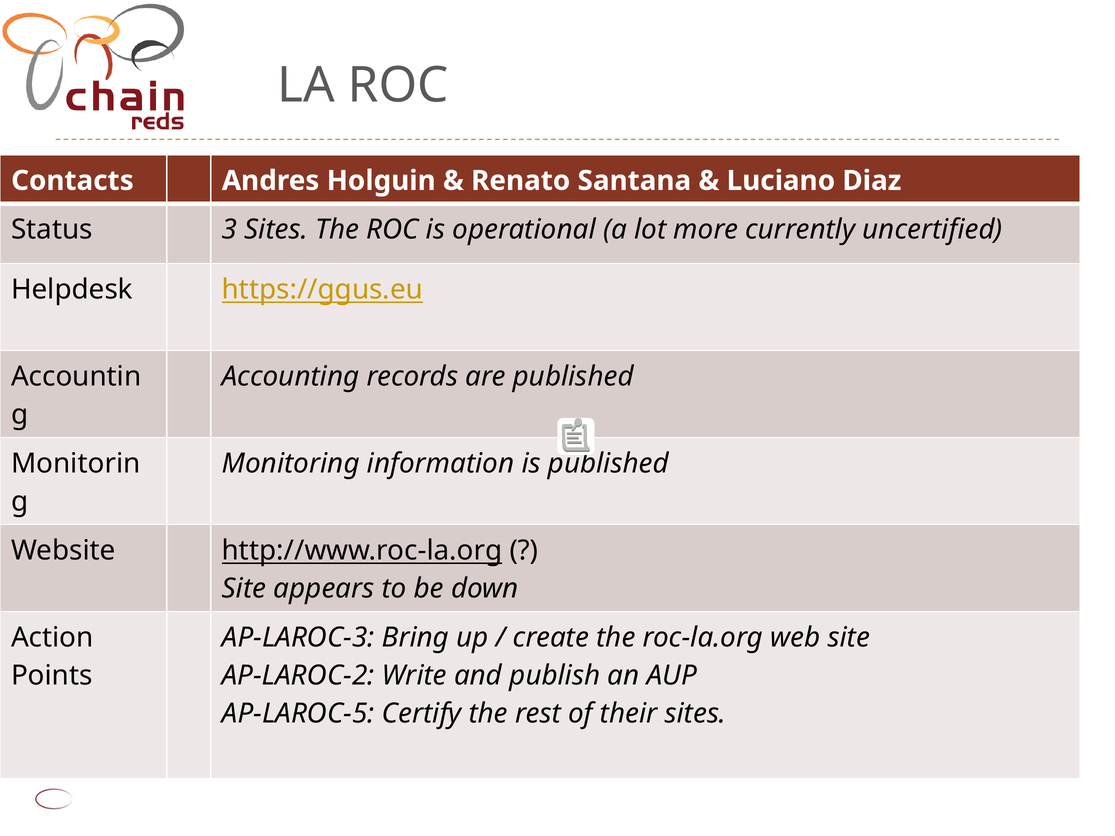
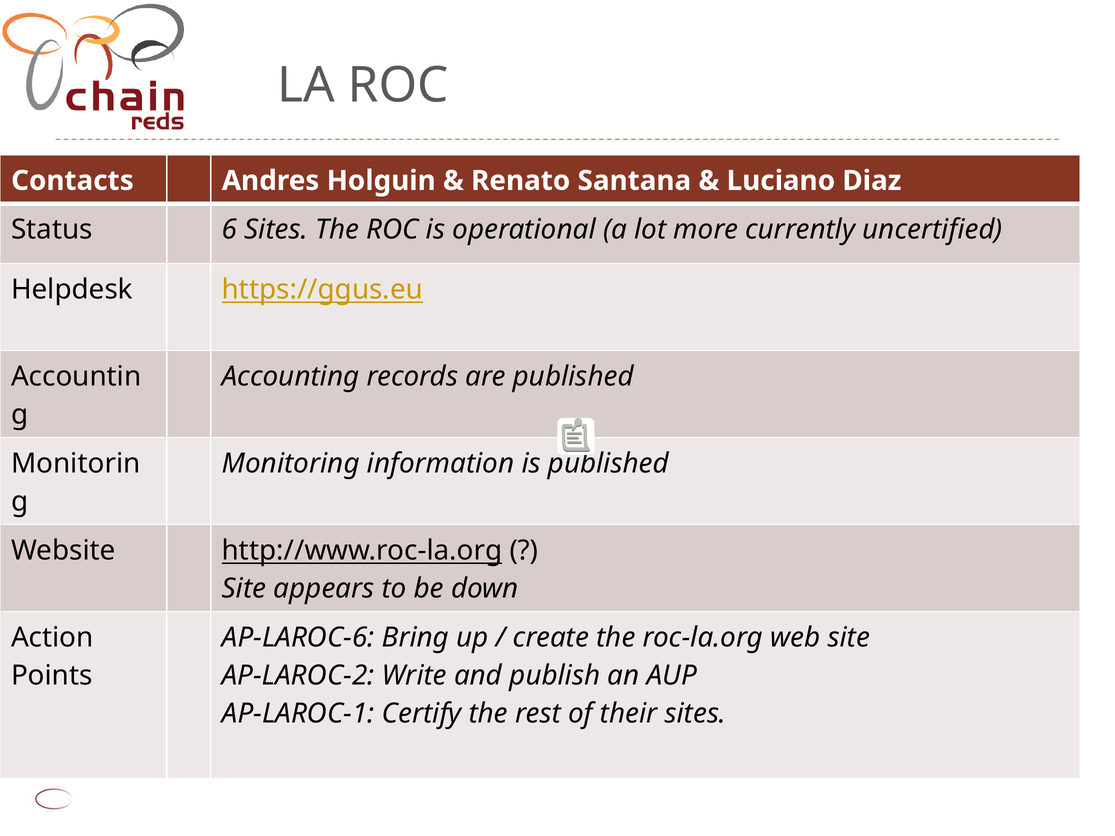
3: 3 -> 6
AP-LAROC-3: AP-LAROC-3 -> AP-LAROC-6
AP-LAROC-5: AP-LAROC-5 -> AP-LAROC-1
